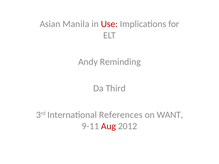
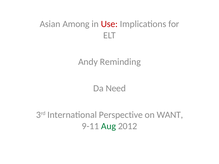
Manila: Manila -> Among
Third: Third -> Need
References: References -> Perspective
Aug colour: red -> green
